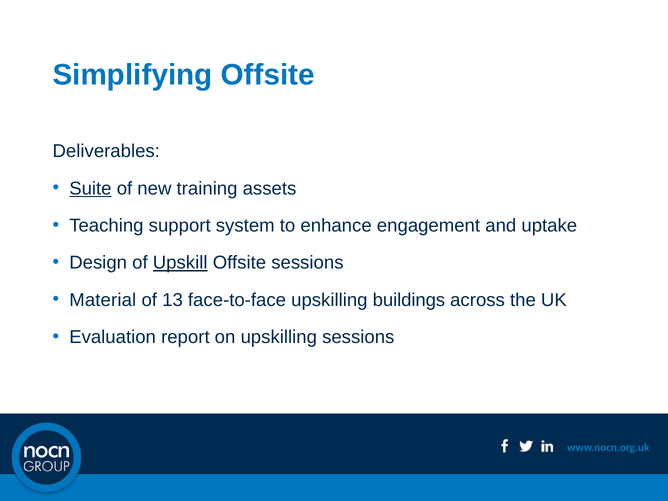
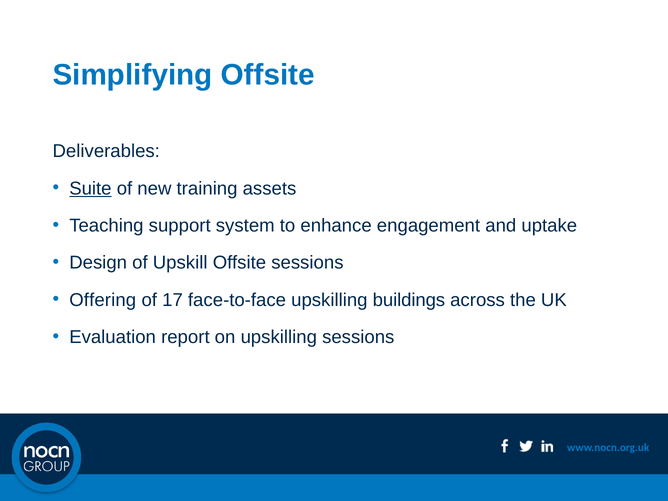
Upskill underline: present -> none
Material: Material -> Offering
13: 13 -> 17
